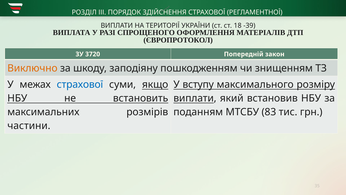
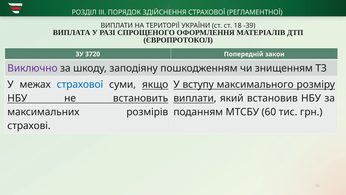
Виключно colour: orange -> purple
83: 83 -> 60
частини: частини -> страхові
